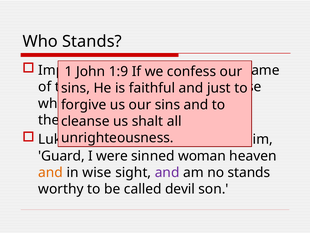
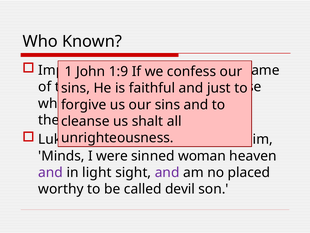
Who Stands: Stands -> Known
Guard: Guard -> Minds
and at (51, 172) colour: orange -> purple
wise: wise -> light
no stands: stands -> placed
